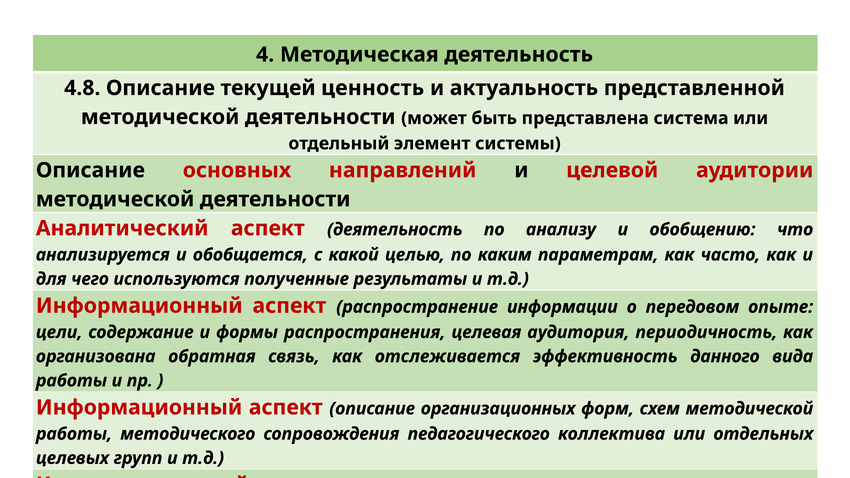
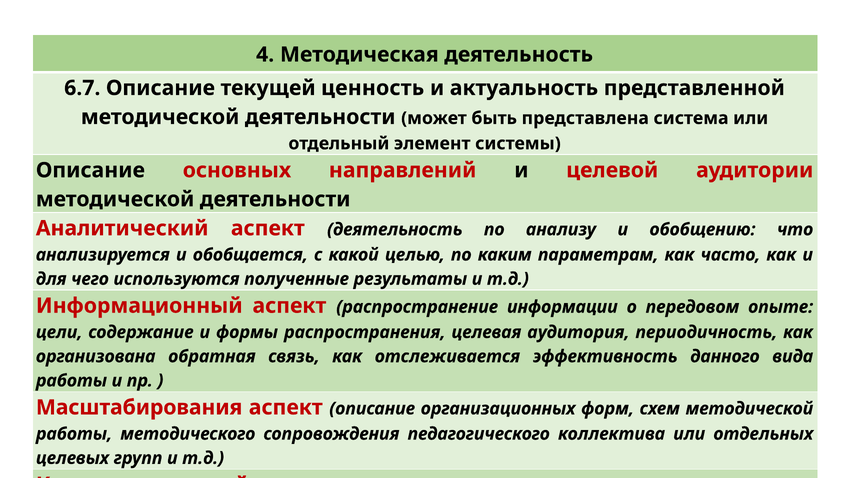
4.8: 4.8 -> 6.7
Информационный at (139, 408): Информационный -> Масштабирования
